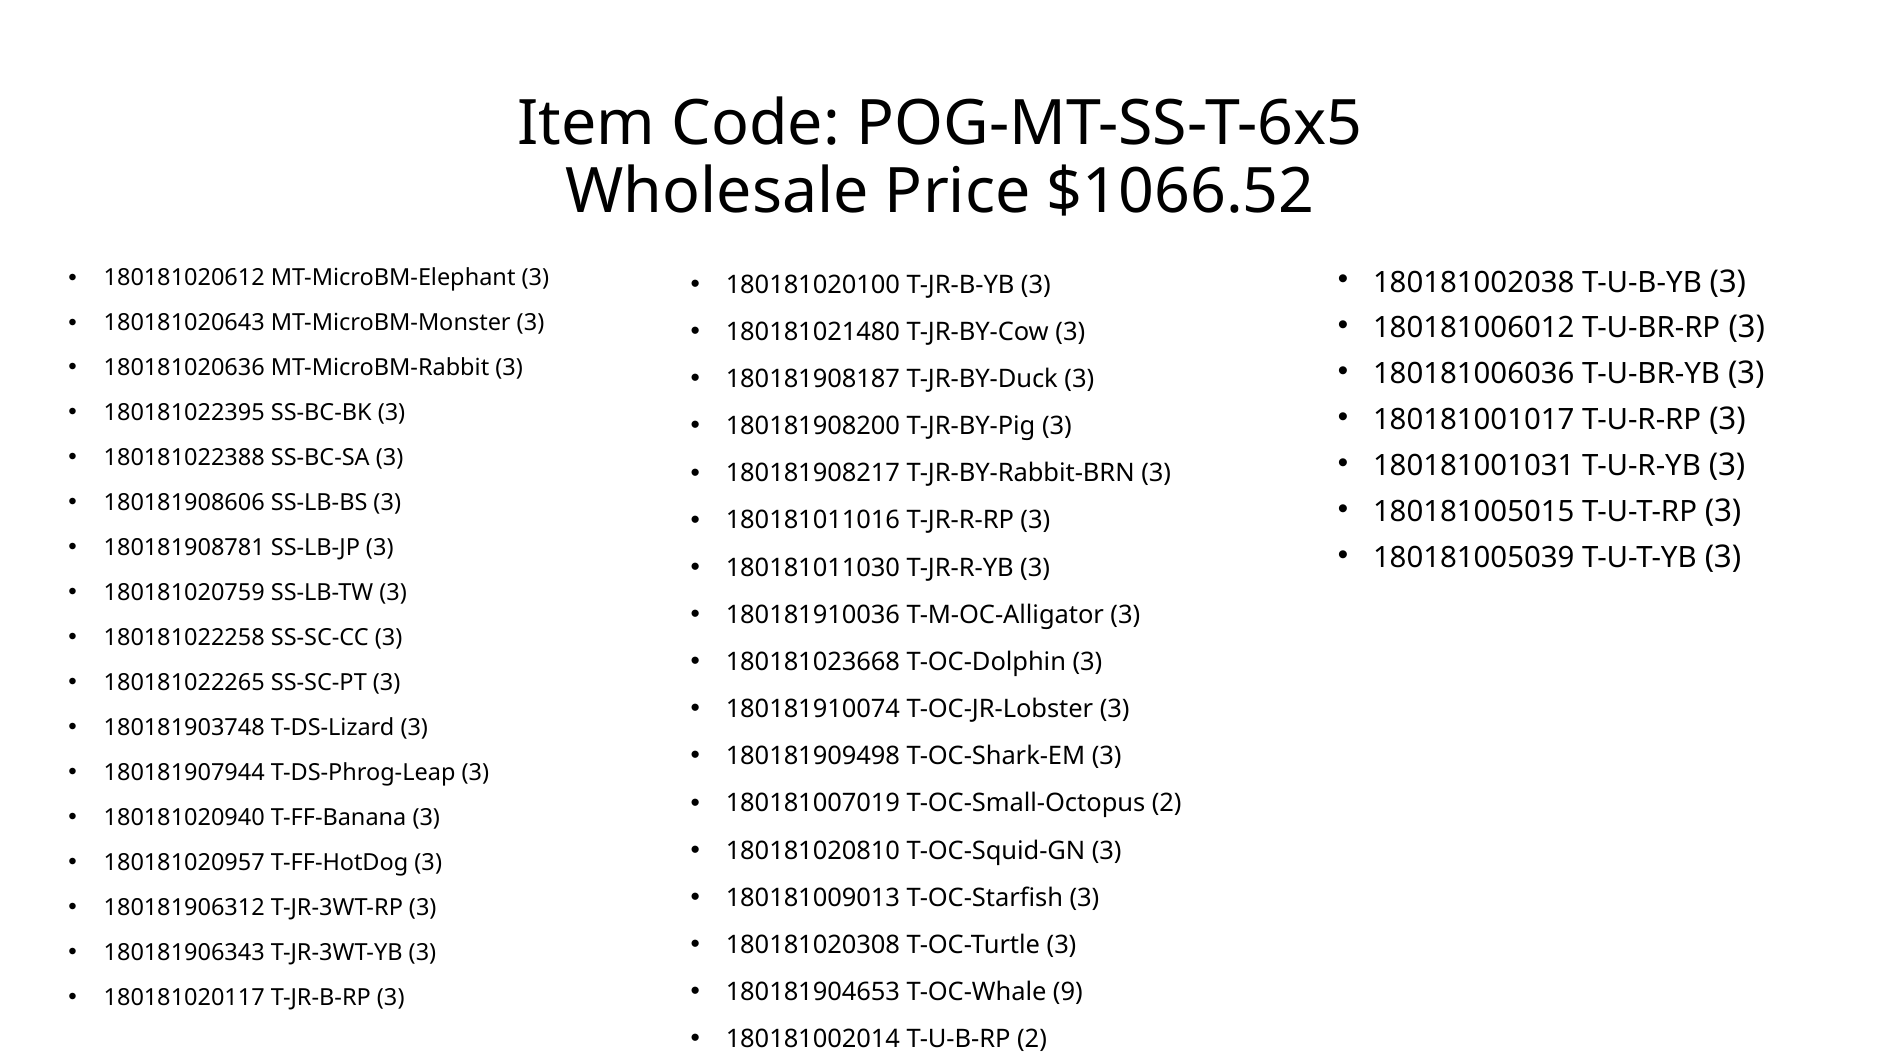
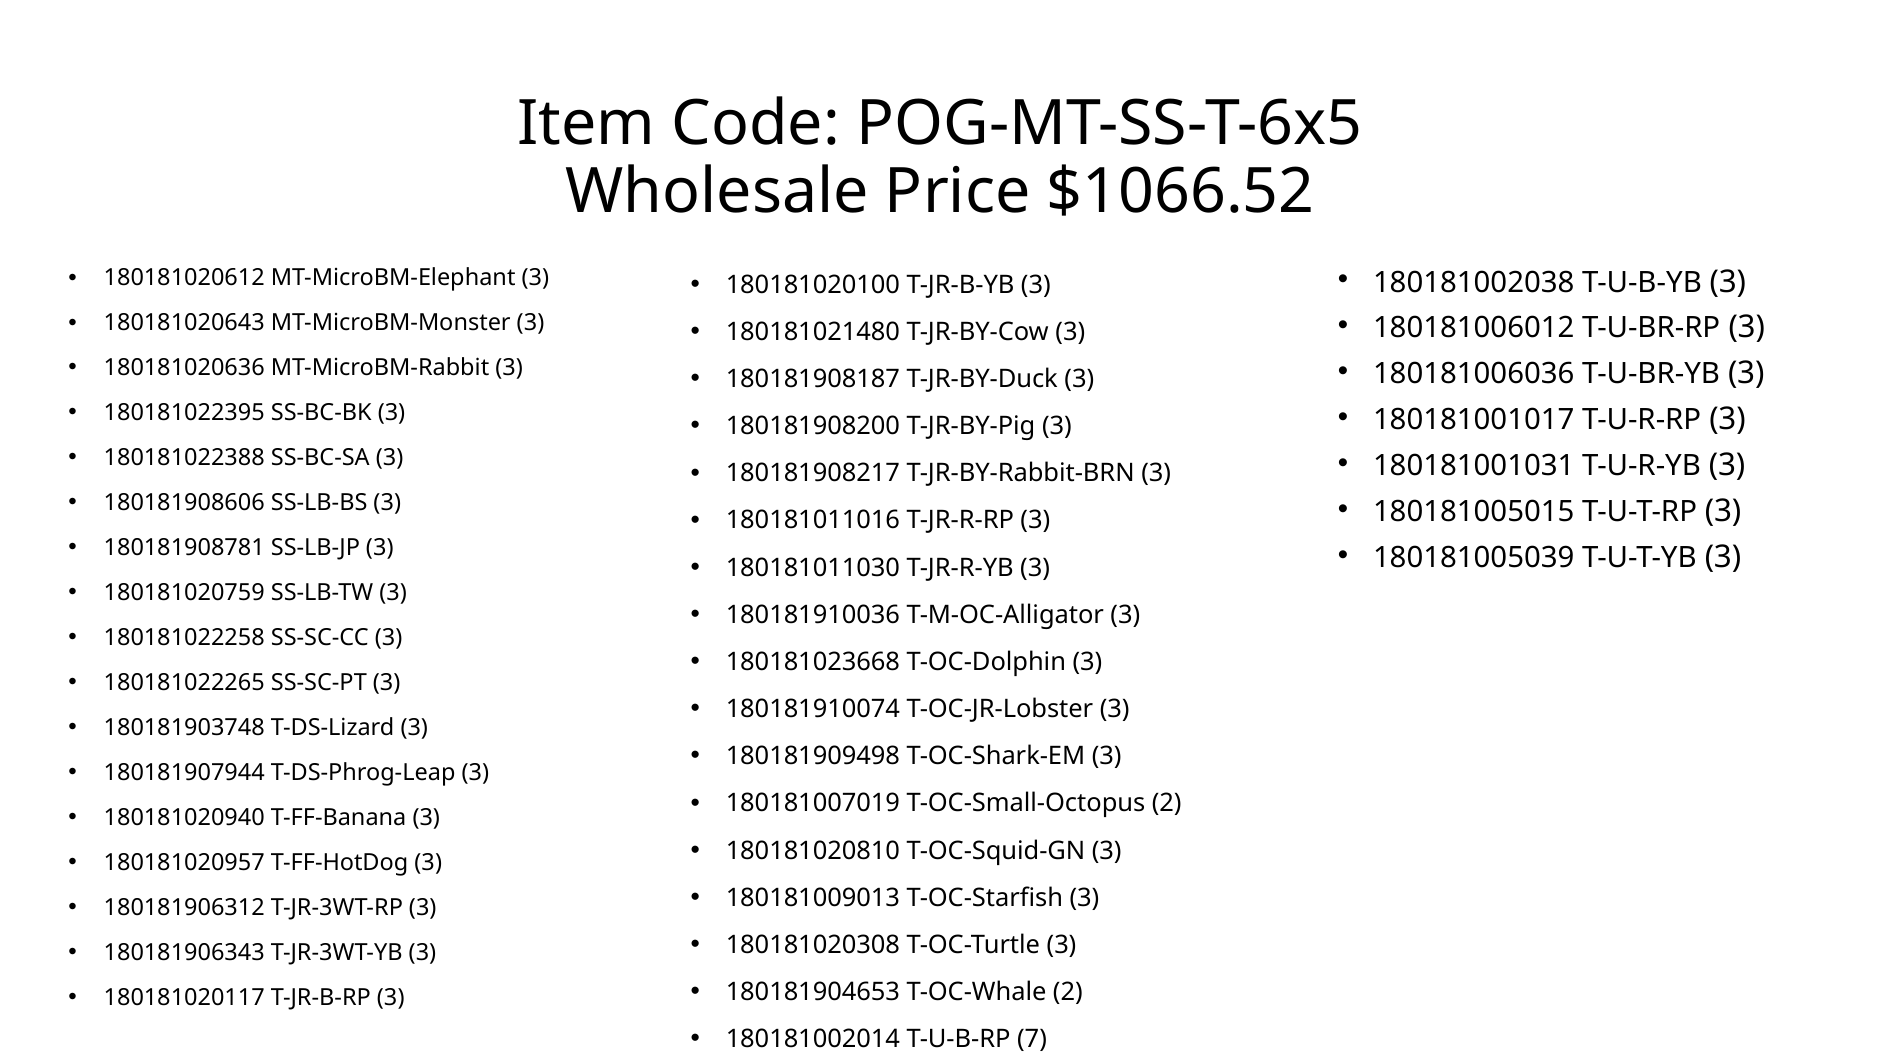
T-OC-Whale 9: 9 -> 2
T-U-B-RP 2: 2 -> 7
